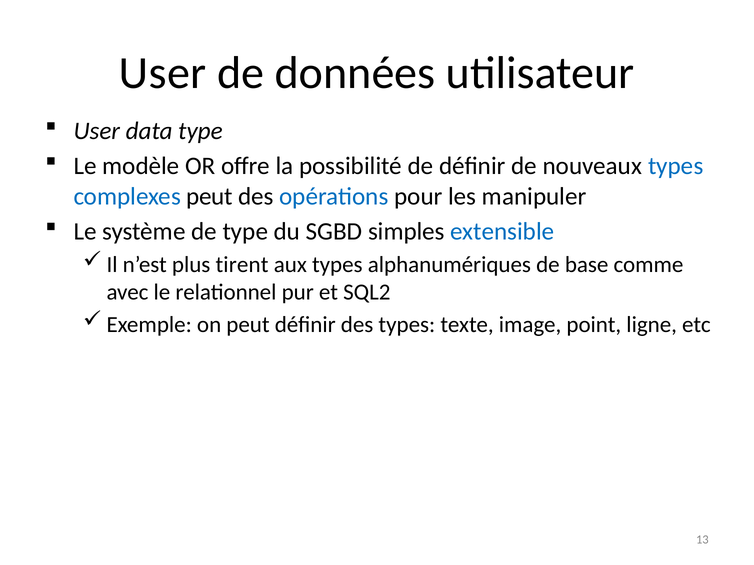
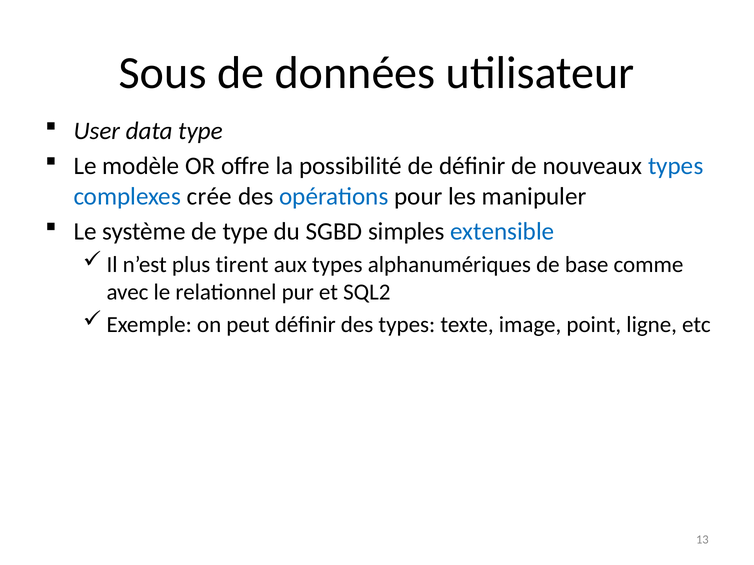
User at (163, 73): User -> Sous
complexes peut: peut -> crée
